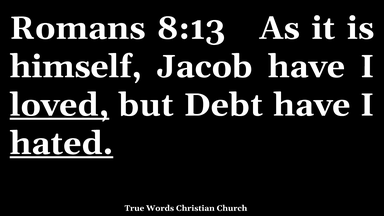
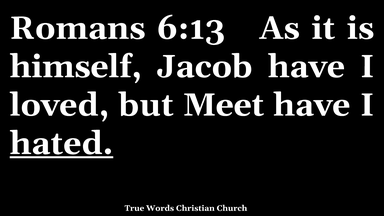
8:13: 8:13 -> 6:13
loved underline: present -> none
Debt: Debt -> Meet
